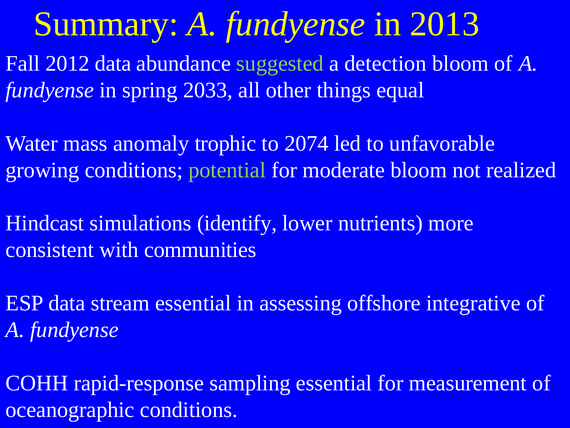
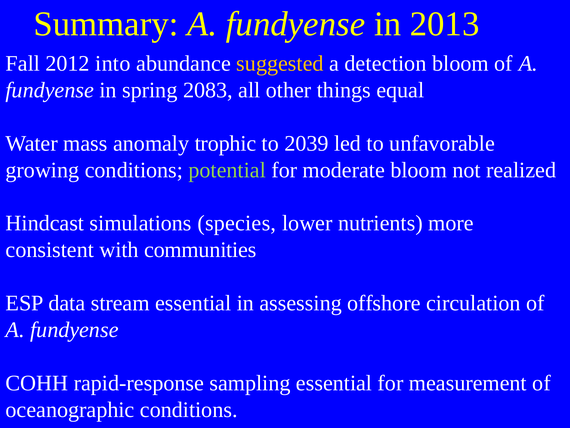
2012 data: data -> into
suggested colour: light green -> yellow
2033: 2033 -> 2083
2074: 2074 -> 2039
identify: identify -> species
integrative: integrative -> circulation
